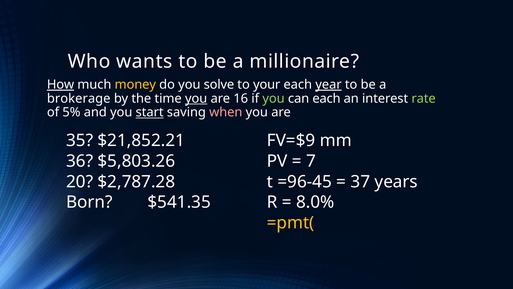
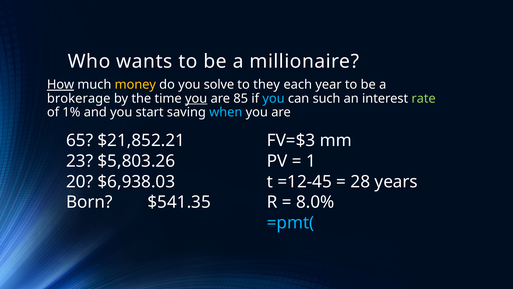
your: your -> they
year underline: present -> none
16: 16 -> 85
you at (274, 98) colour: light green -> light blue
can each: each -> such
5%: 5% -> 1%
start underline: present -> none
when colour: pink -> light blue
35: 35 -> 65
FV=$9: FV=$9 -> FV=$3
36: 36 -> 23
7: 7 -> 1
$2,787.28: $2,787.28 -> $6,938.03
=96-45: =96-45 -> =12-45
37: 37 -> 28
=pmt( colour: yellow -> light blue
